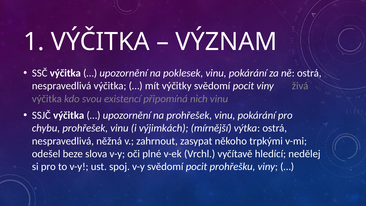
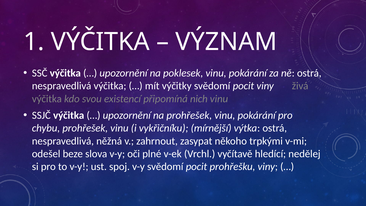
výjimkách: výjimkách -> vykřičníku
